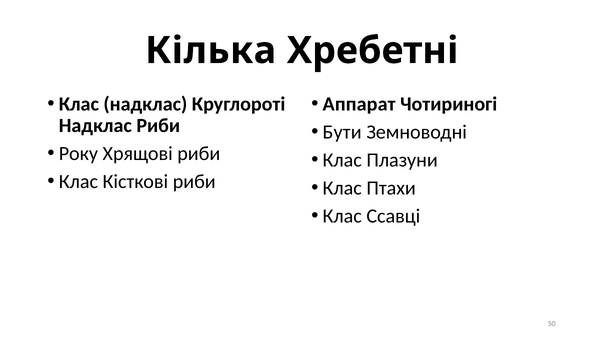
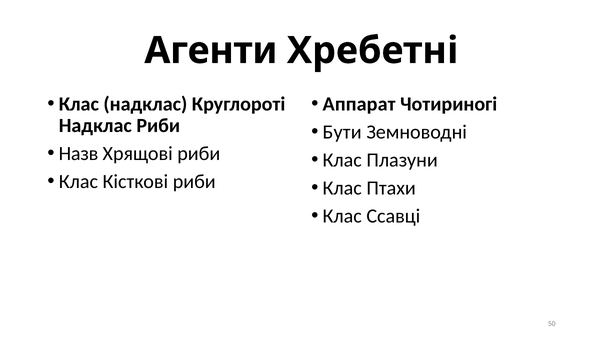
Кілька: Кілька -> Агенти
Року: Року -> Назв
